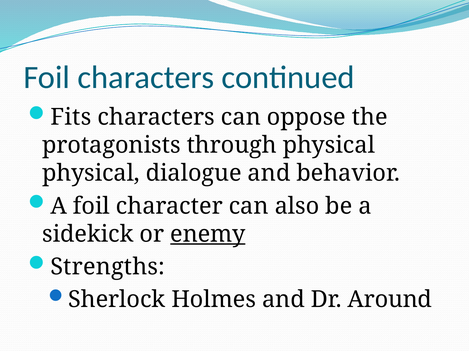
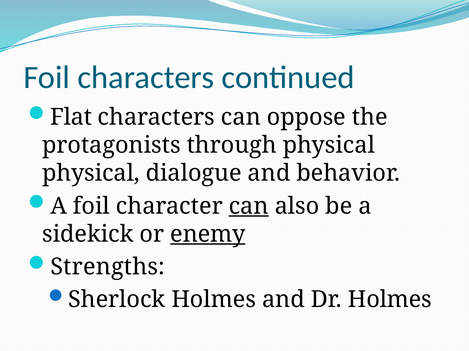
Fits: Fits -> Flat
can at (249, 206) underline: none -> present
Dr Around: Around -> Holmes
